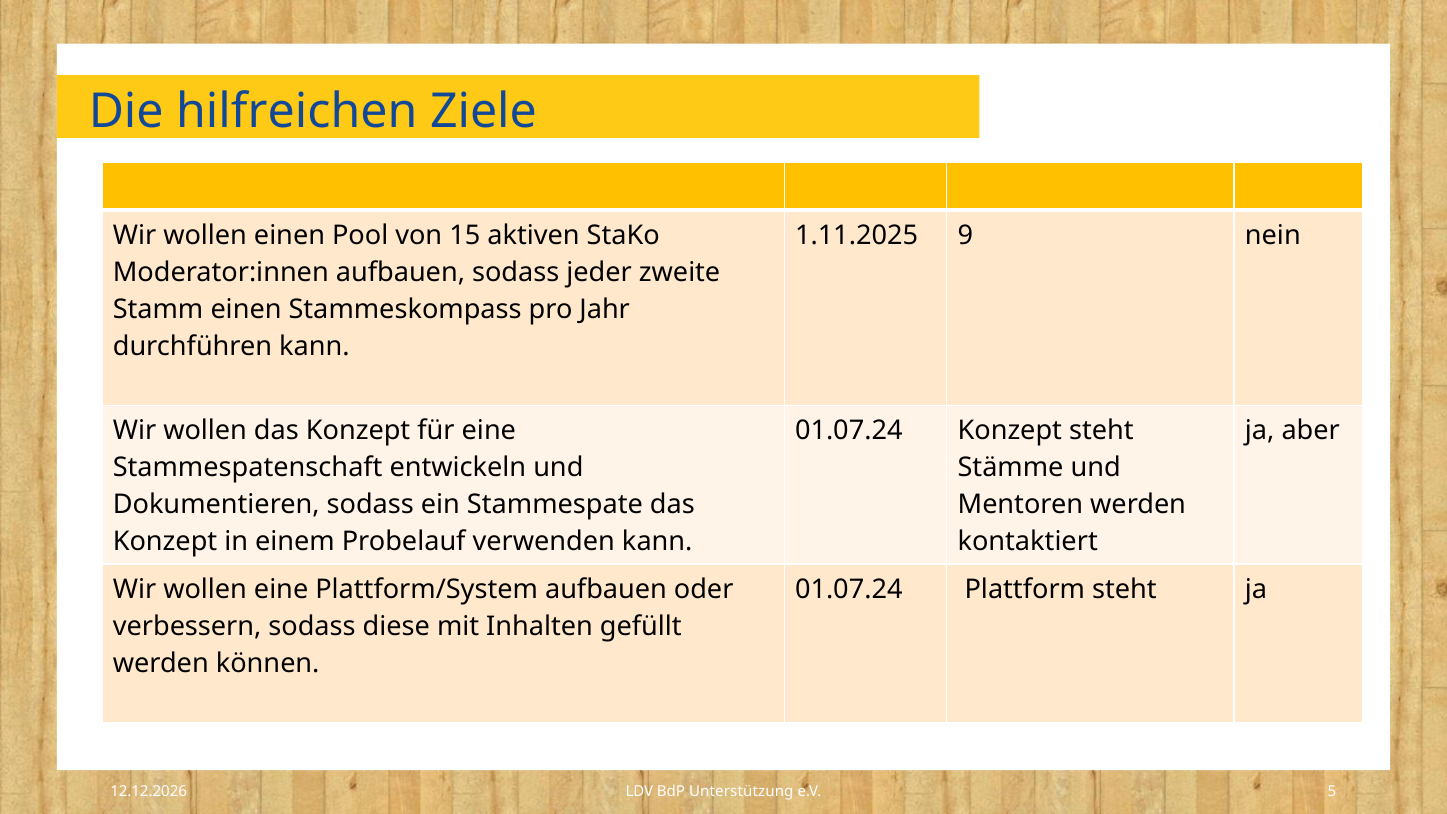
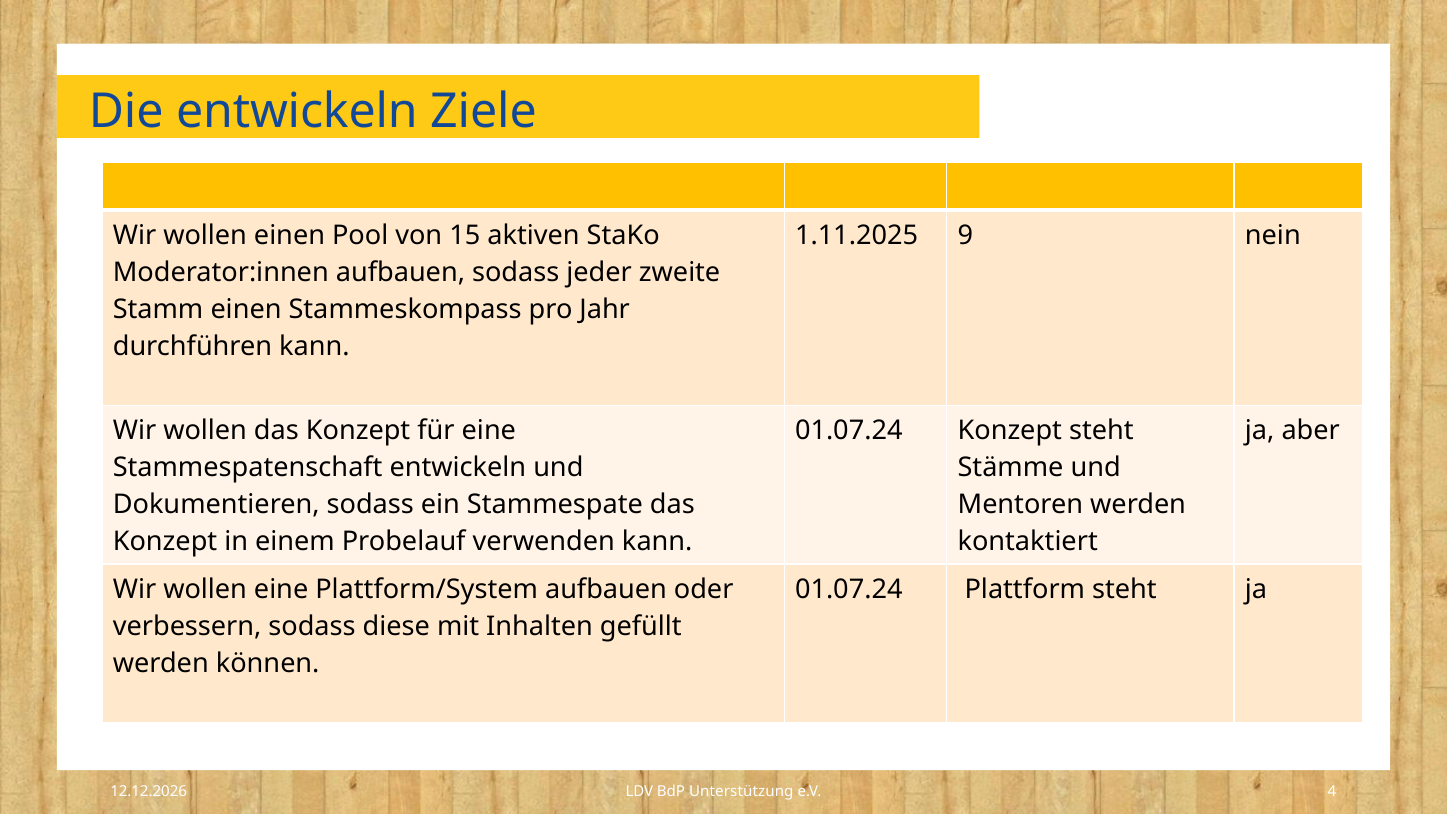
Die hilfreichen: hilfreichen -> entwickeln
5: 5 -> 4
